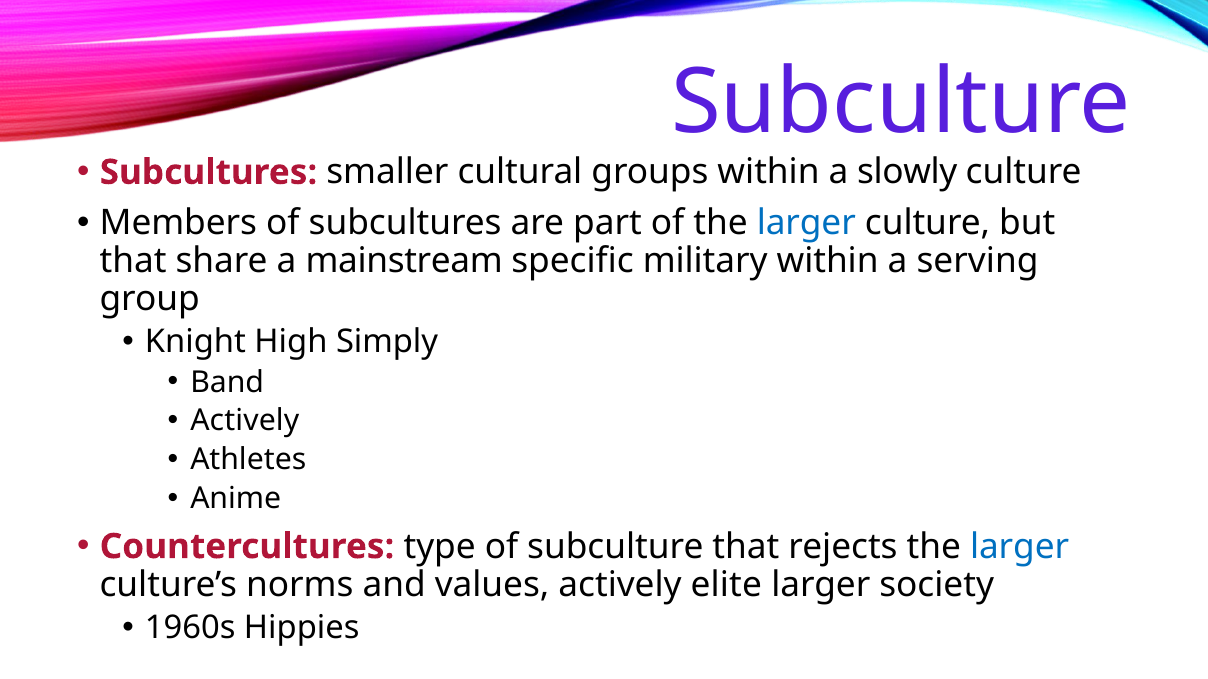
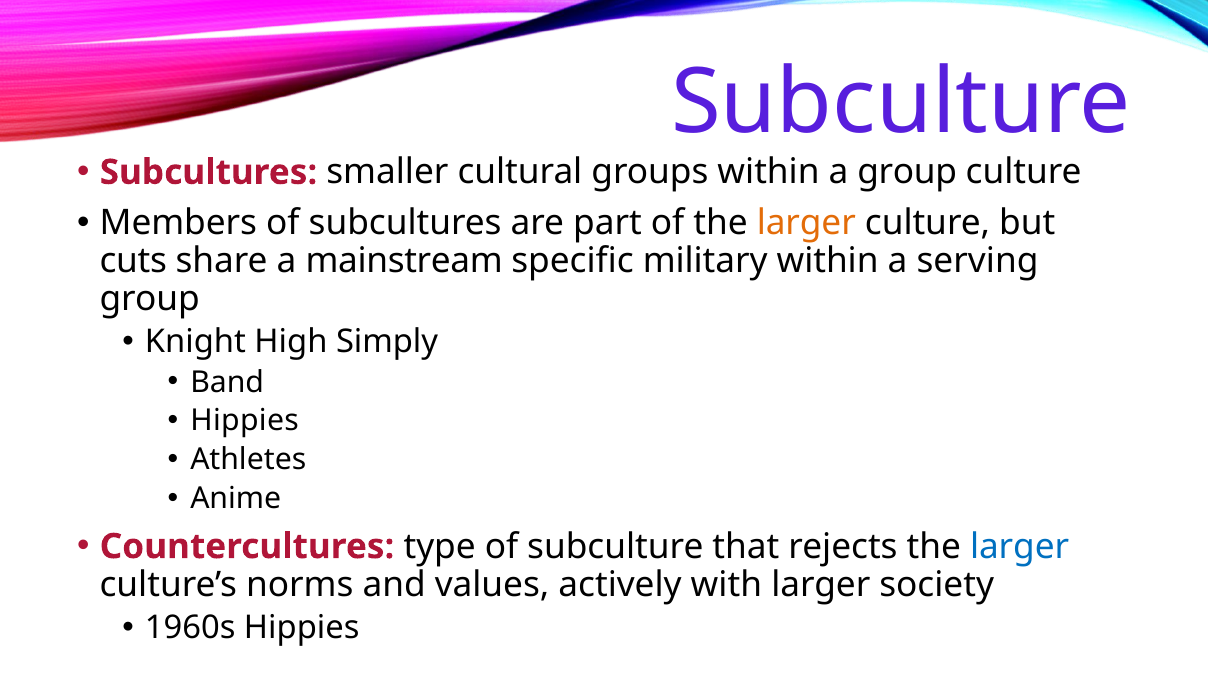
a slowly: slowly -> group
larger at (806, 223) colour: blue -> orange
that at (133, 261): that -> cuts
Actively at (245, 421): Actively -> Hippies
elite: elite -> with
